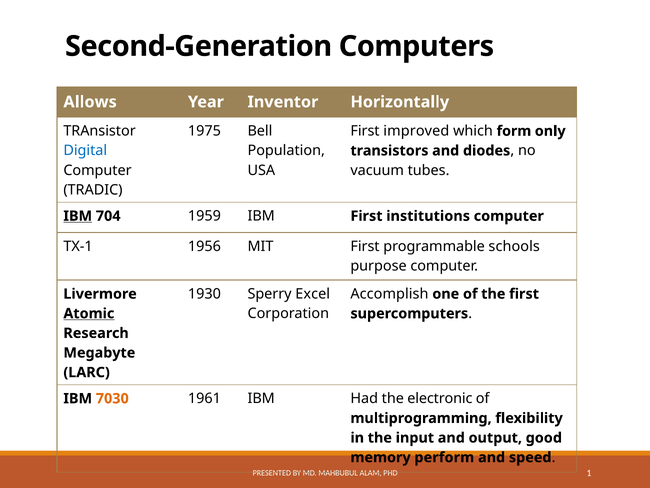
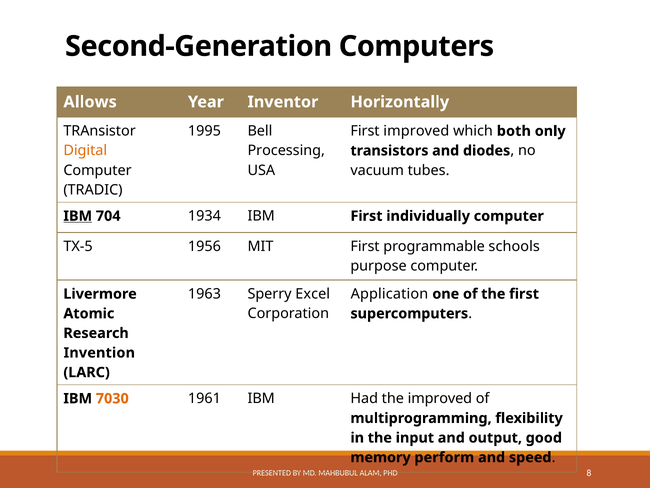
1975: 1975 -> 1995
form: form -> both
Digital colour: blue -> orange
Population: Population -> Processing
1959: 1959 -> 1934
institutions: institutions -> individually
TX-1: TX-1 -> TX-5
1930: 1930 -> 1963
Accomplish: Accomplish -> Application
Atomic underline: present -> none
Megabyte: Megabyte -> Invention
the electronic: electronic -> improved
1: 1 -> 8
